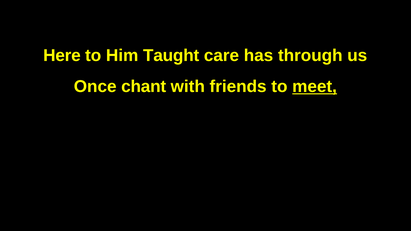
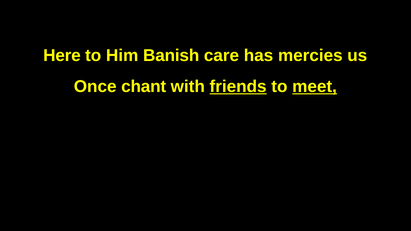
Taught: Taught -> Banish
through: through -> mercies
friends underline: none -> present
